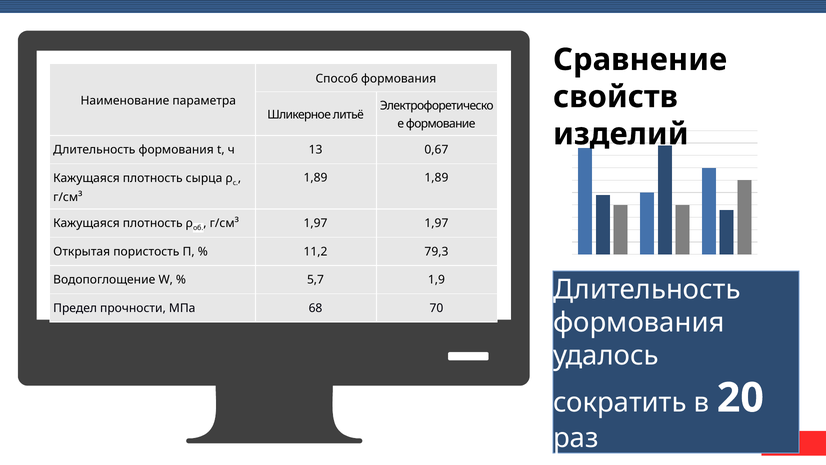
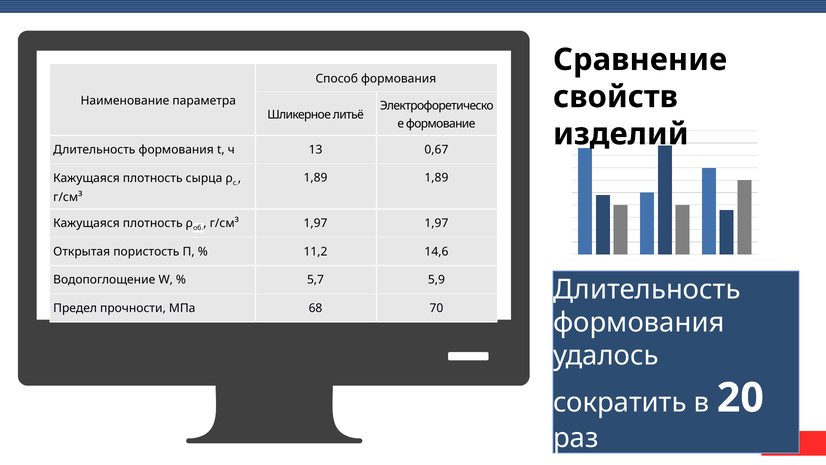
79,3: 79,3 -> 14,6
1,9: 1,9 -> 5,9
